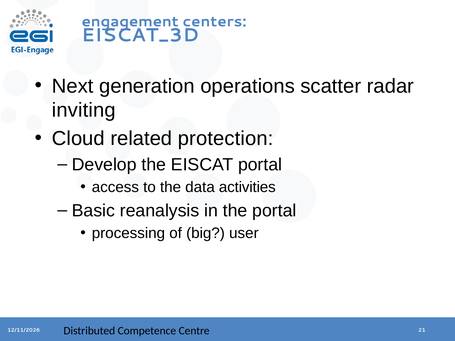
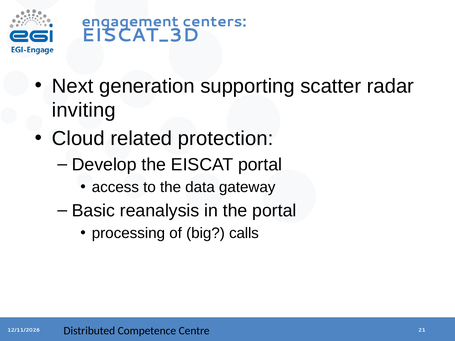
operations: operations -> supporting
activities: activities -> gateway
user: user -> calls
